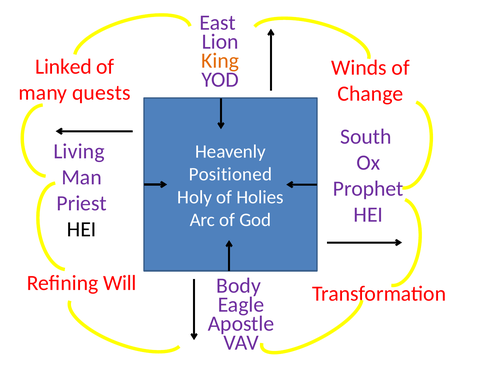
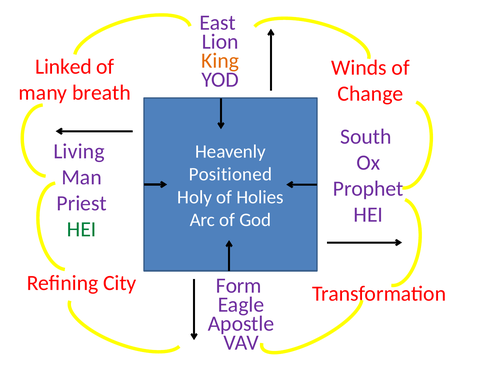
quests: quests -> breath
HEI at (82, 230) colour: black -> green
Will: Will -> City
Body: Body -> Form
